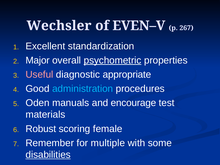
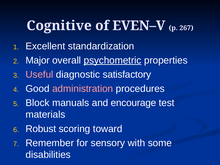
Wechsler: Wechsler -> Cognitive
appropriate: appropriate -> satisfactory
administration colour: light blue -> pink
Oden: Oden -> Block
female: female -> toward
multiple: multiple -> sensory
disabilities underline: present -> none
